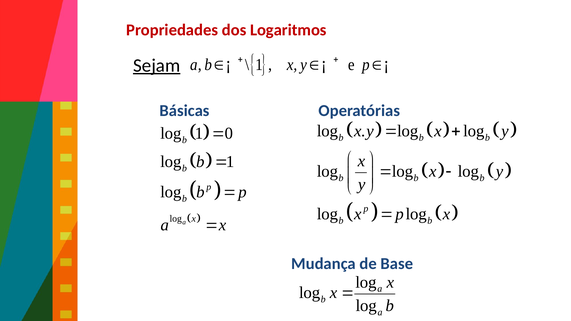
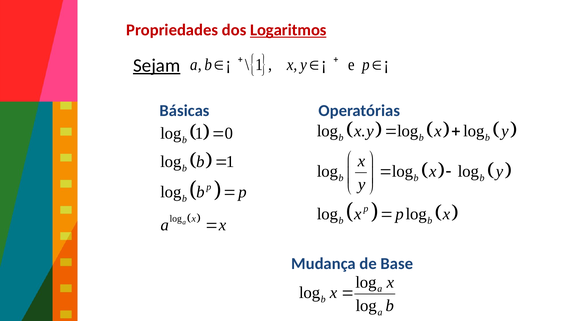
Logaritmos underline: none -> present
